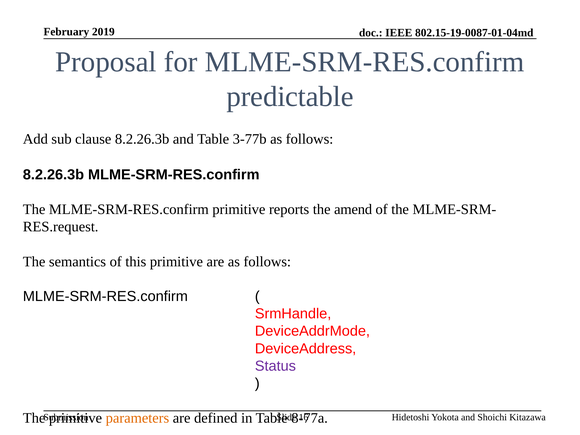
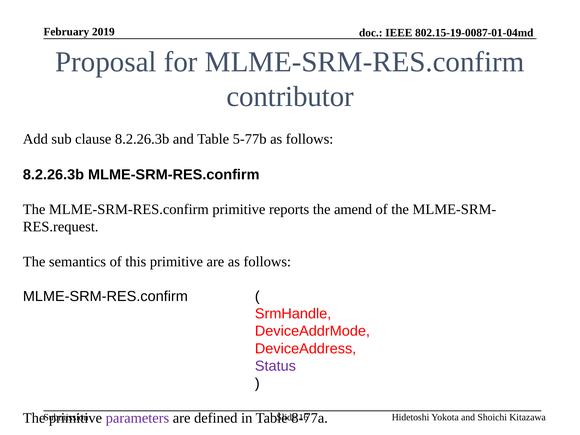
predictable: predictable -> contributor
3-77b: 3-77b -> 5-77b
parameters colour: orange -> purple
